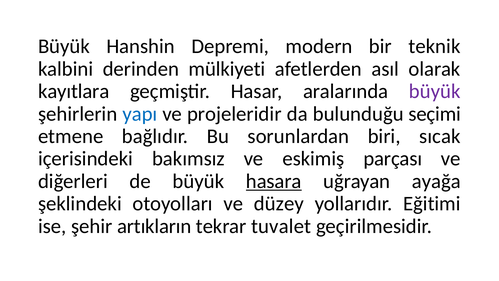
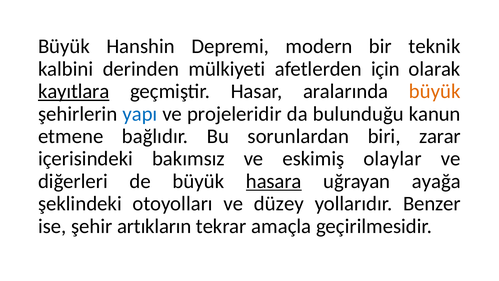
asıl: asıl -> için
kayıtlara underline: none -> present
büyük at (435, 91) colour: purple -> orange
seçimi: seçimi -> kanun
sıcak: sıcak -> zarar
parçası: parçası -> olaylar
Eğitimi: Eğitimi -> Benzer
tuvalet: tuvalet -> amaçla
